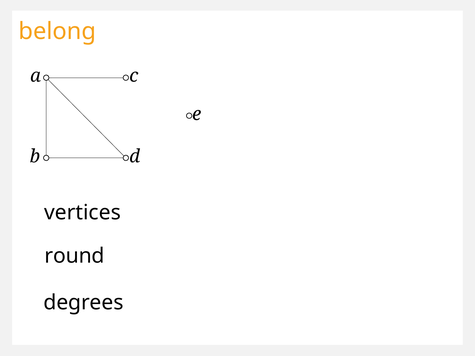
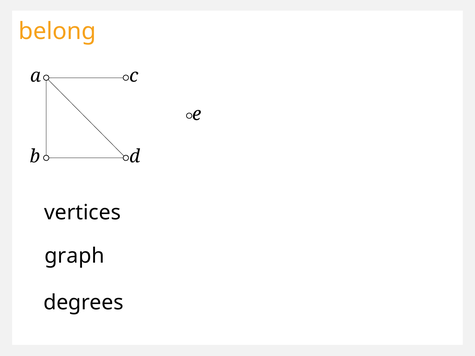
round: round -> graph
